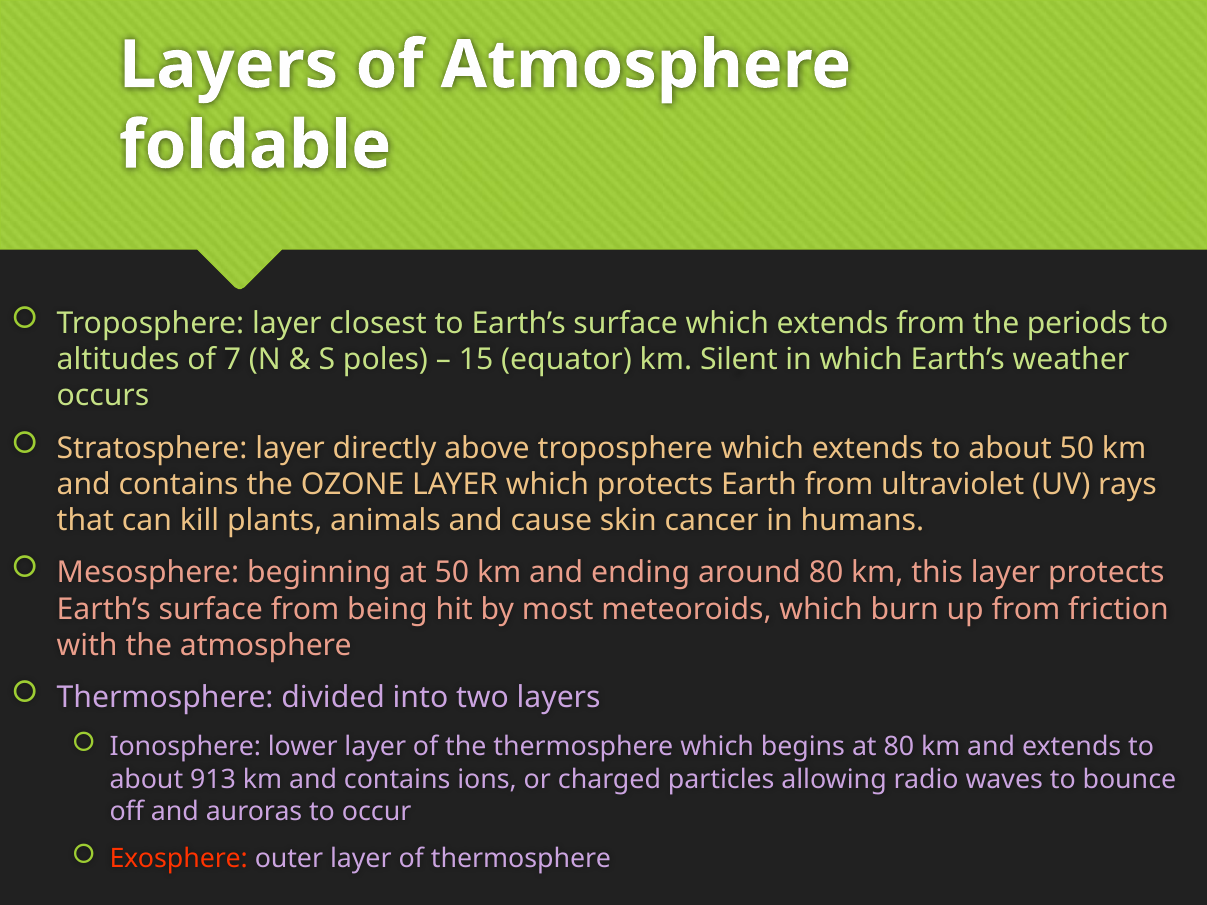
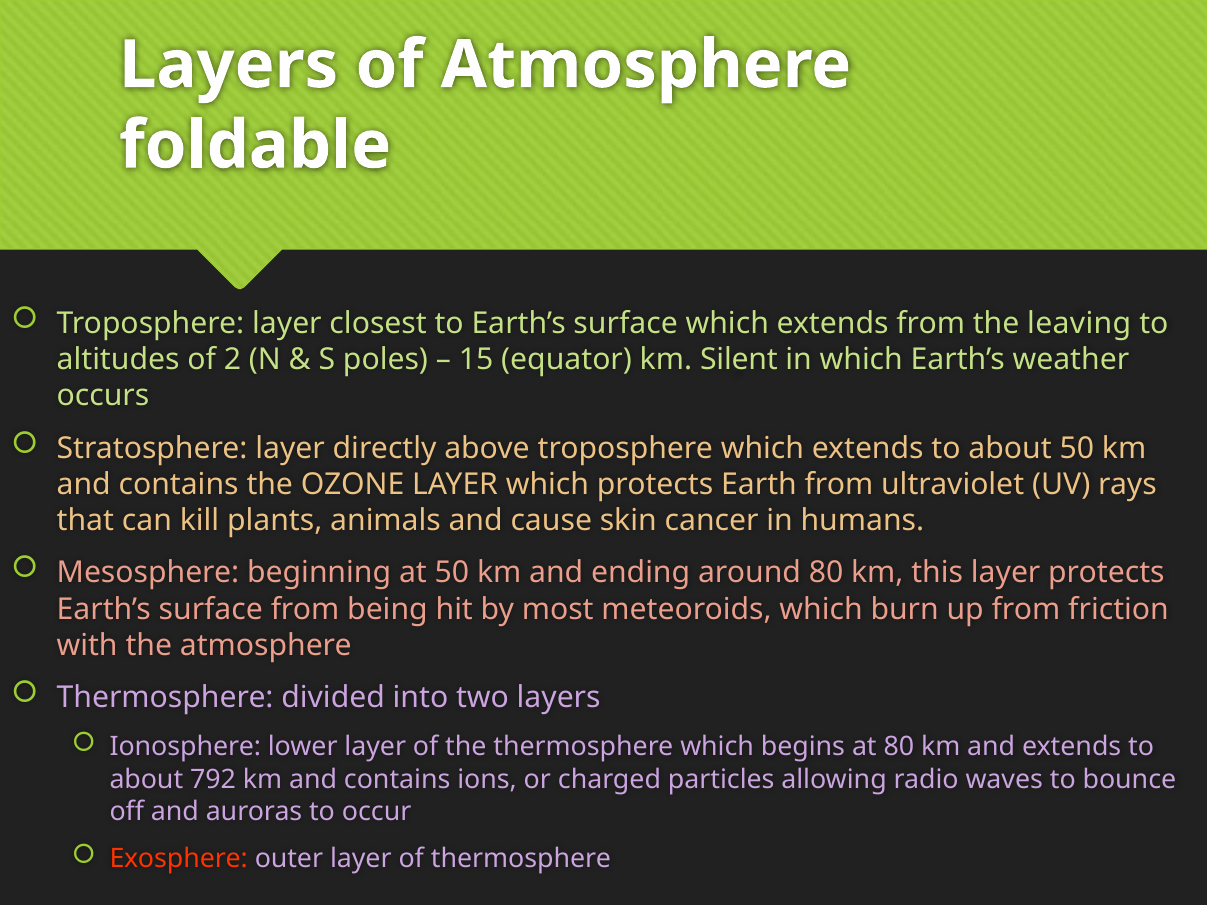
periods: periods -> leaving
7: 7 -> 2
913: 913 -> 792
